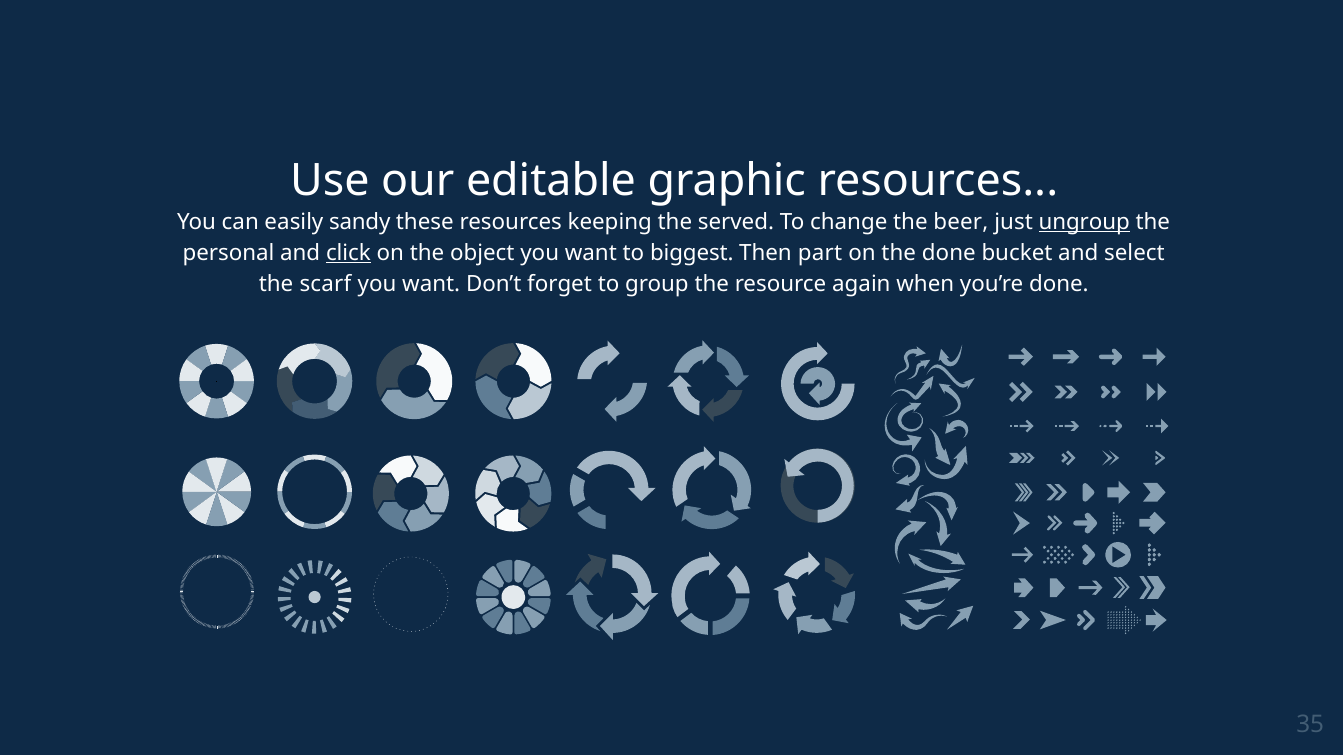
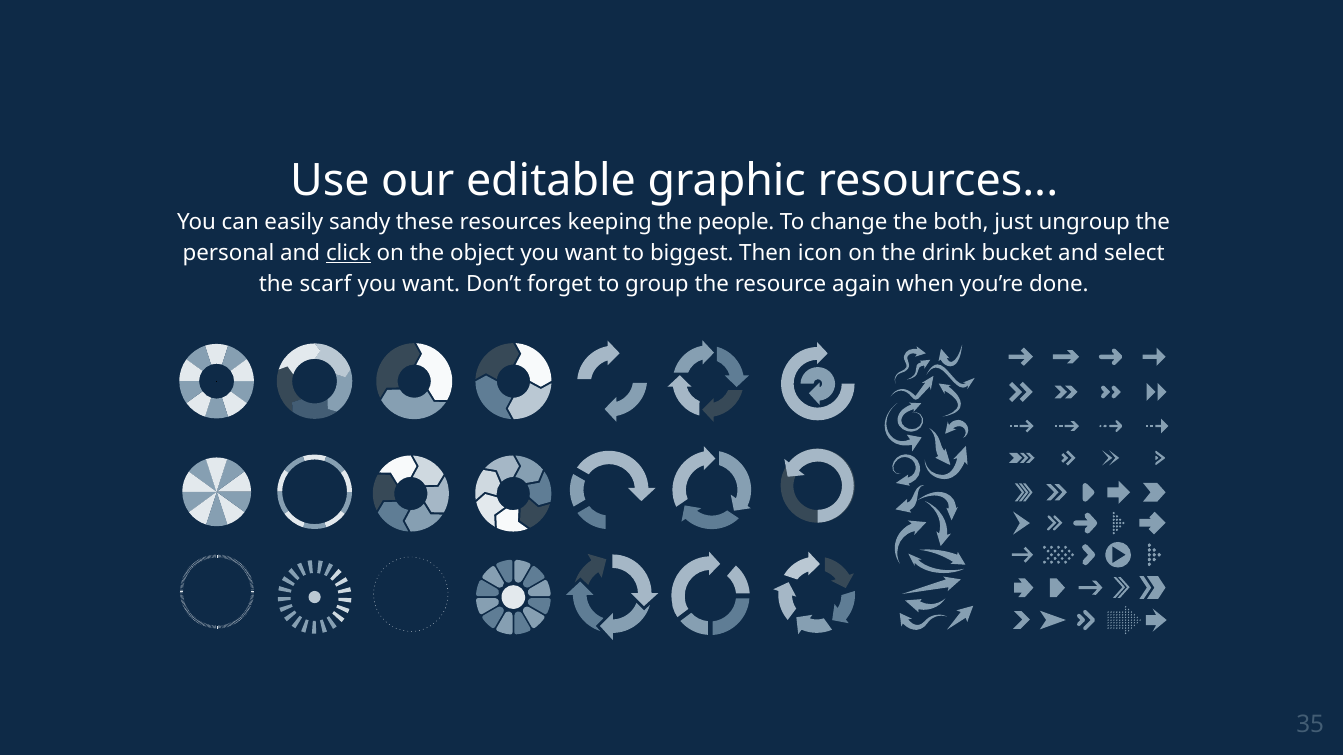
served: served -> people
beer: beer -> both
ungroup underline: present -> none
part: part -> icon
the done: done -> drink
